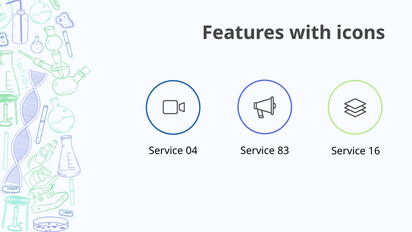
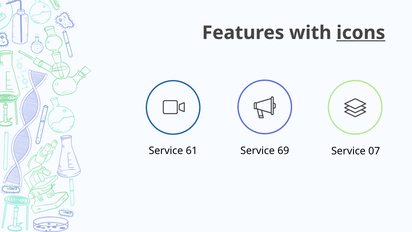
icons underline: none -> present
04: 04 -> 61
83: 83 -> 69
16: 16 -> 07
